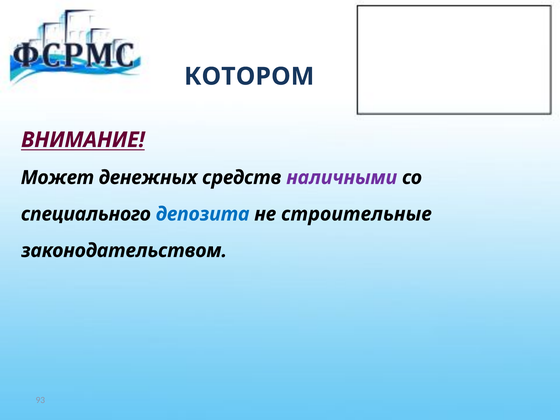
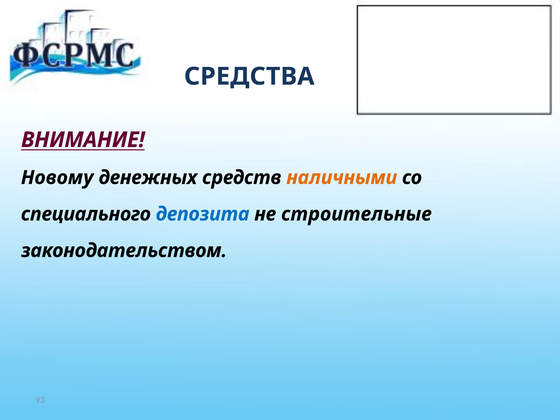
КОТОРОМ: КОТОРОМ -> СРЕДСТВА
Может: Может -> Новому
наличными colour: purple -> orange
